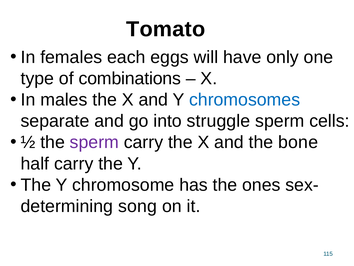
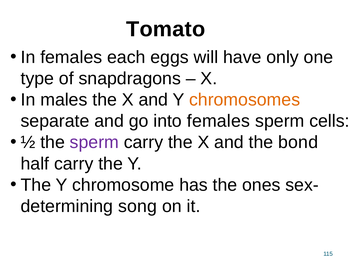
combinations: combinations -> snapdragons
chromosomes colour: blue -> orange
into struggle: struggle -> females
bone: bone -> bond
